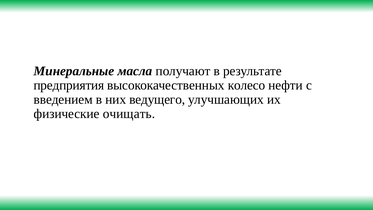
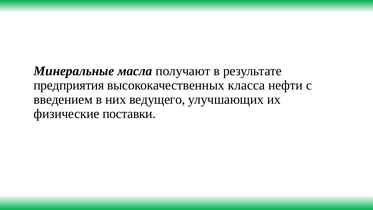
колесо: колесо -> класса
очищать: очищать -> поставки
